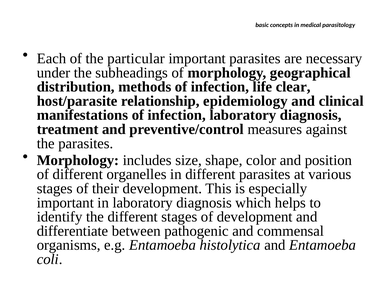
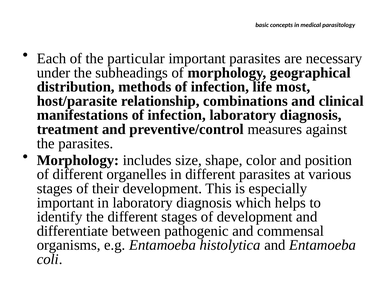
clear: clear -> most
epidemiology: epidemiology -> combinations
